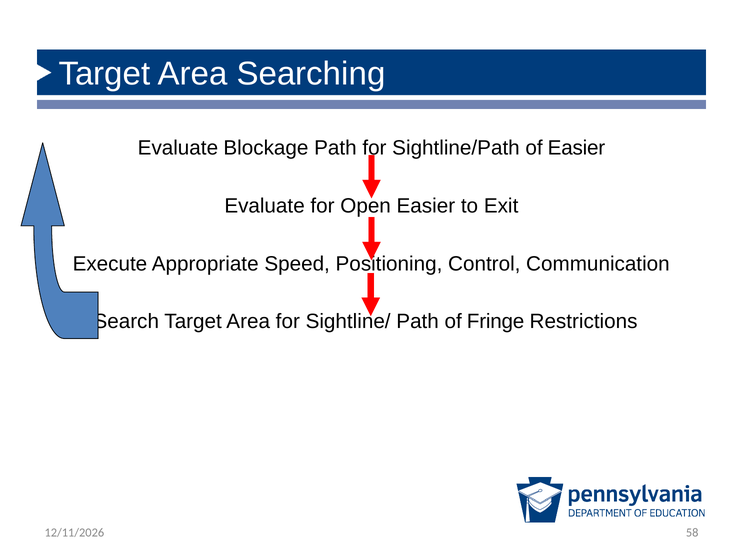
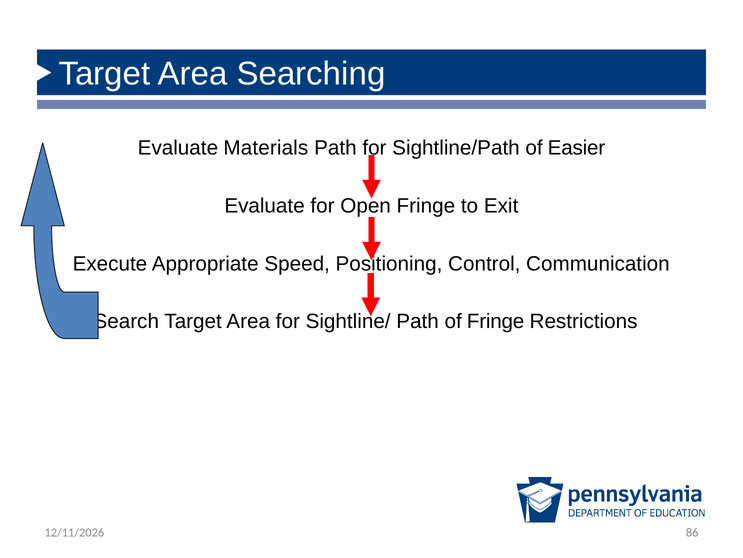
Blockage: Blockage -> Materials
Open Easier: Easier -> Fringe
58: 58 -> 86
